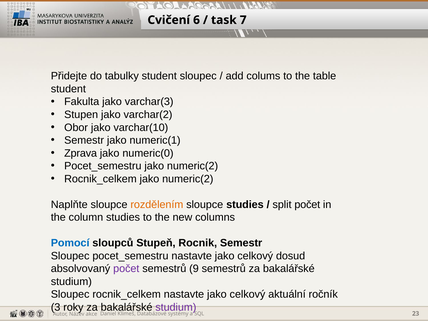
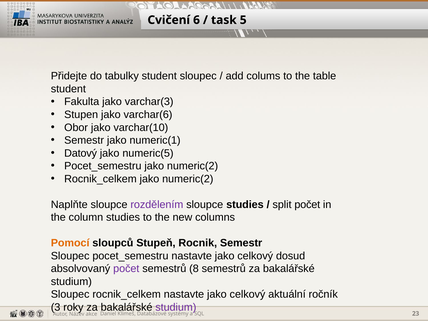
7: 7 -> 5
varchar(2: varchar(2 -> varchar(6
Zprava: Zprava -> Datový
numeric(0: numeric(0 -> numeric(5
rozdělením colour: orange -> purple
Pomocí colour: blue -> orange
9: 9 -> 8
